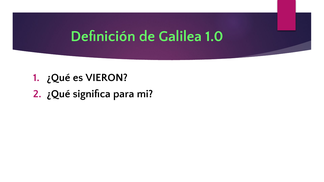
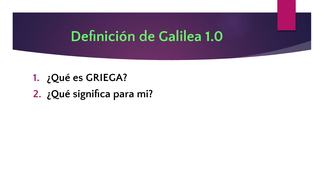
VIERON: VIERON -> GRIEGA
